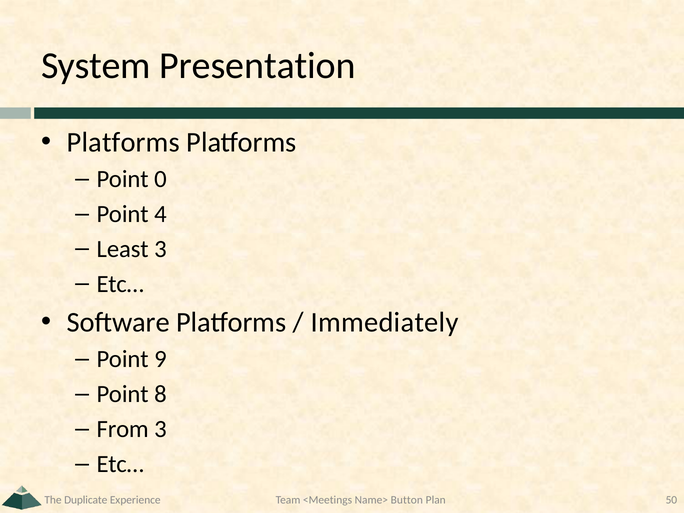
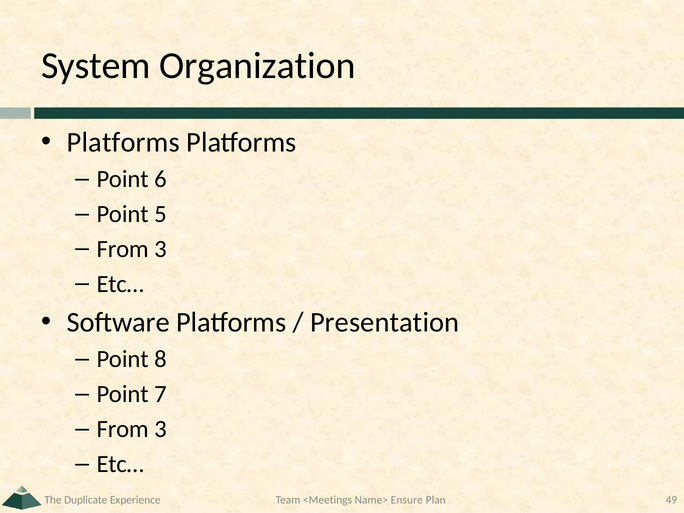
Presentation: Presentation -> Organization
0: 0 -> 6
4: 4 -> 5
Least at (123, 249): Least -> From
Immediately: Immediately -> Presentation
9: 9 -> 8
8: 8 -> 7
Button: Button -> Ensure
50: 50 -> 49
